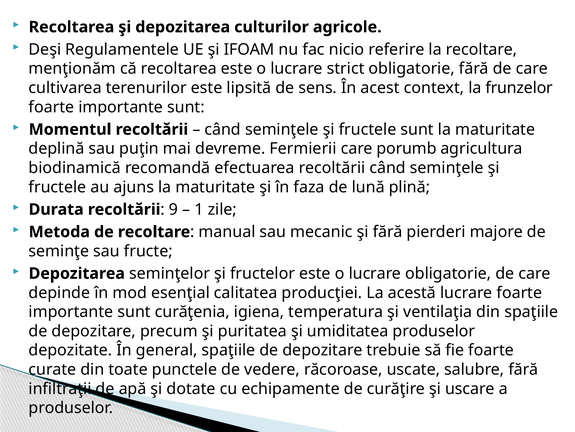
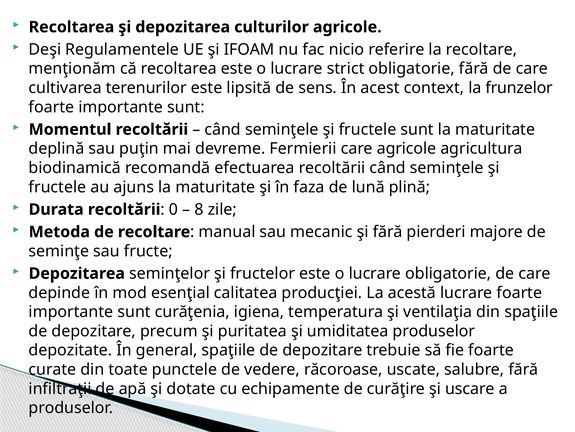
care porumb: porumb -> agricole
9: 9 -> 0
1: 1 -> 8
